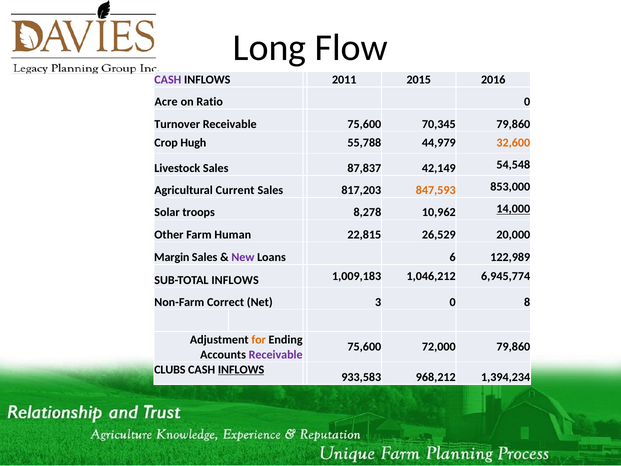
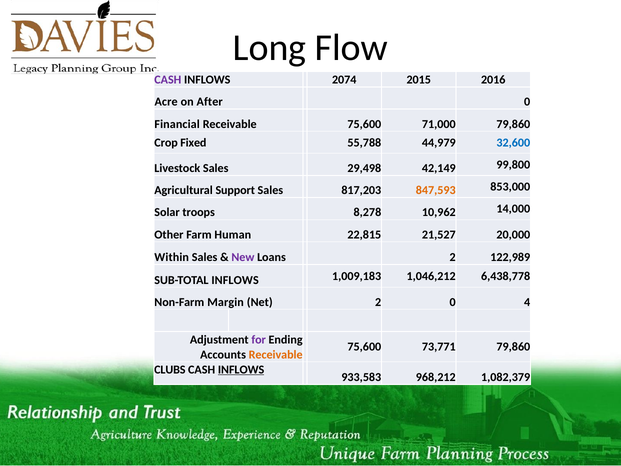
2011: 2011 -> 2074
Ratio: Ratio -> After
Turnover: Turnover -> Financial
70,345: 70,345 -> 71,000
Hugh: Hugh -> Fixed
32,600 colour: orange -> blue
87,837: 87,837 -> 29,498
54,548: 54,548 -> 99,800
Current: Current -> Support
14,000 underline: present -> none
26,529: 26,529 -> 21,527
Margin: Margin -> Within
Loans 6: 6 -> 2
6,945,774: 6,945,774 -> 6,438,778
Correct: Correct -> Margin
Net 3: 3 -> 2
8: 8 -> 4
for colour: orange -> purple
72,000: 72,000 -> 73,771
Receivable at (276, 354) colour: purple -> orange
1,394,234: 1,394,234 -> 1,082,379
